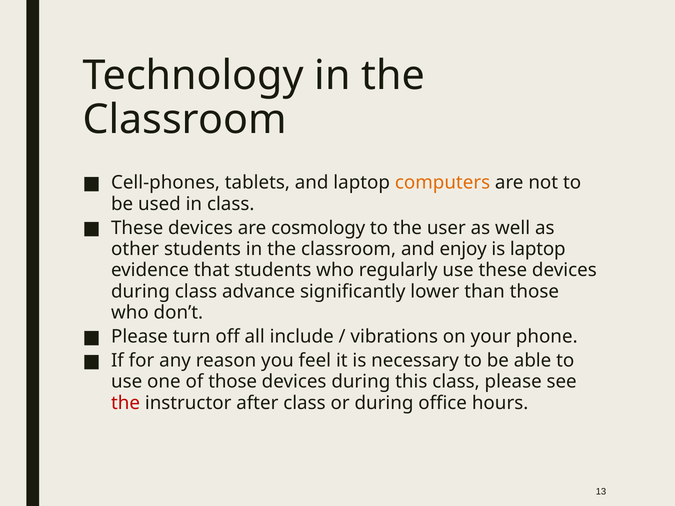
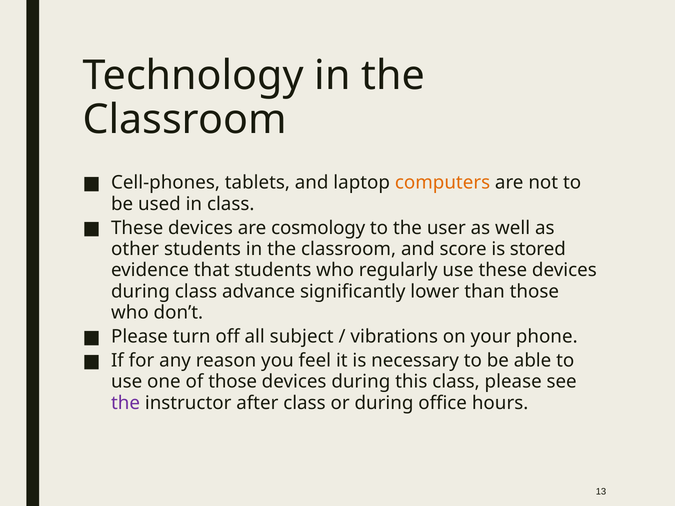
enjoy: enjoy -> score
is laptop: laptop -> stored
include: include -> subject
the at (126, 403) colour: red -> purple
